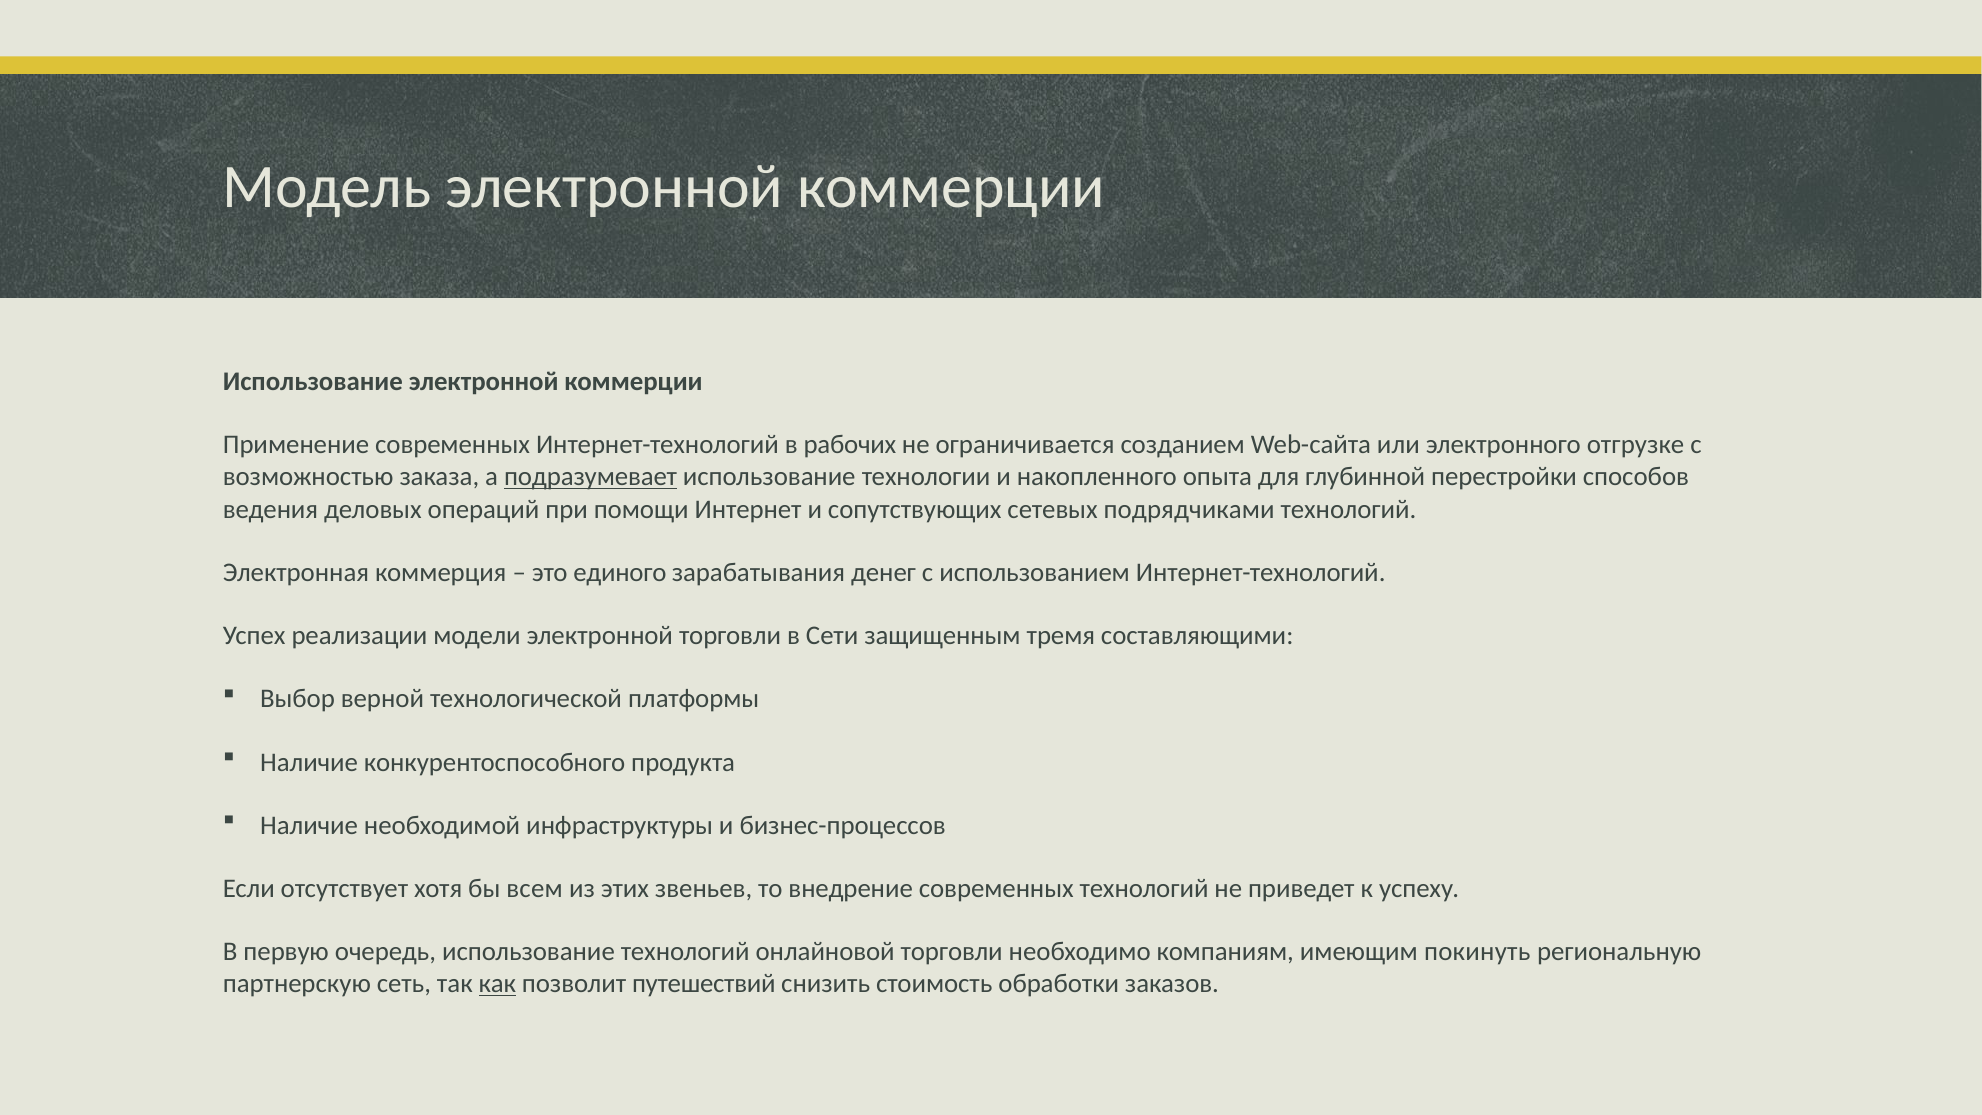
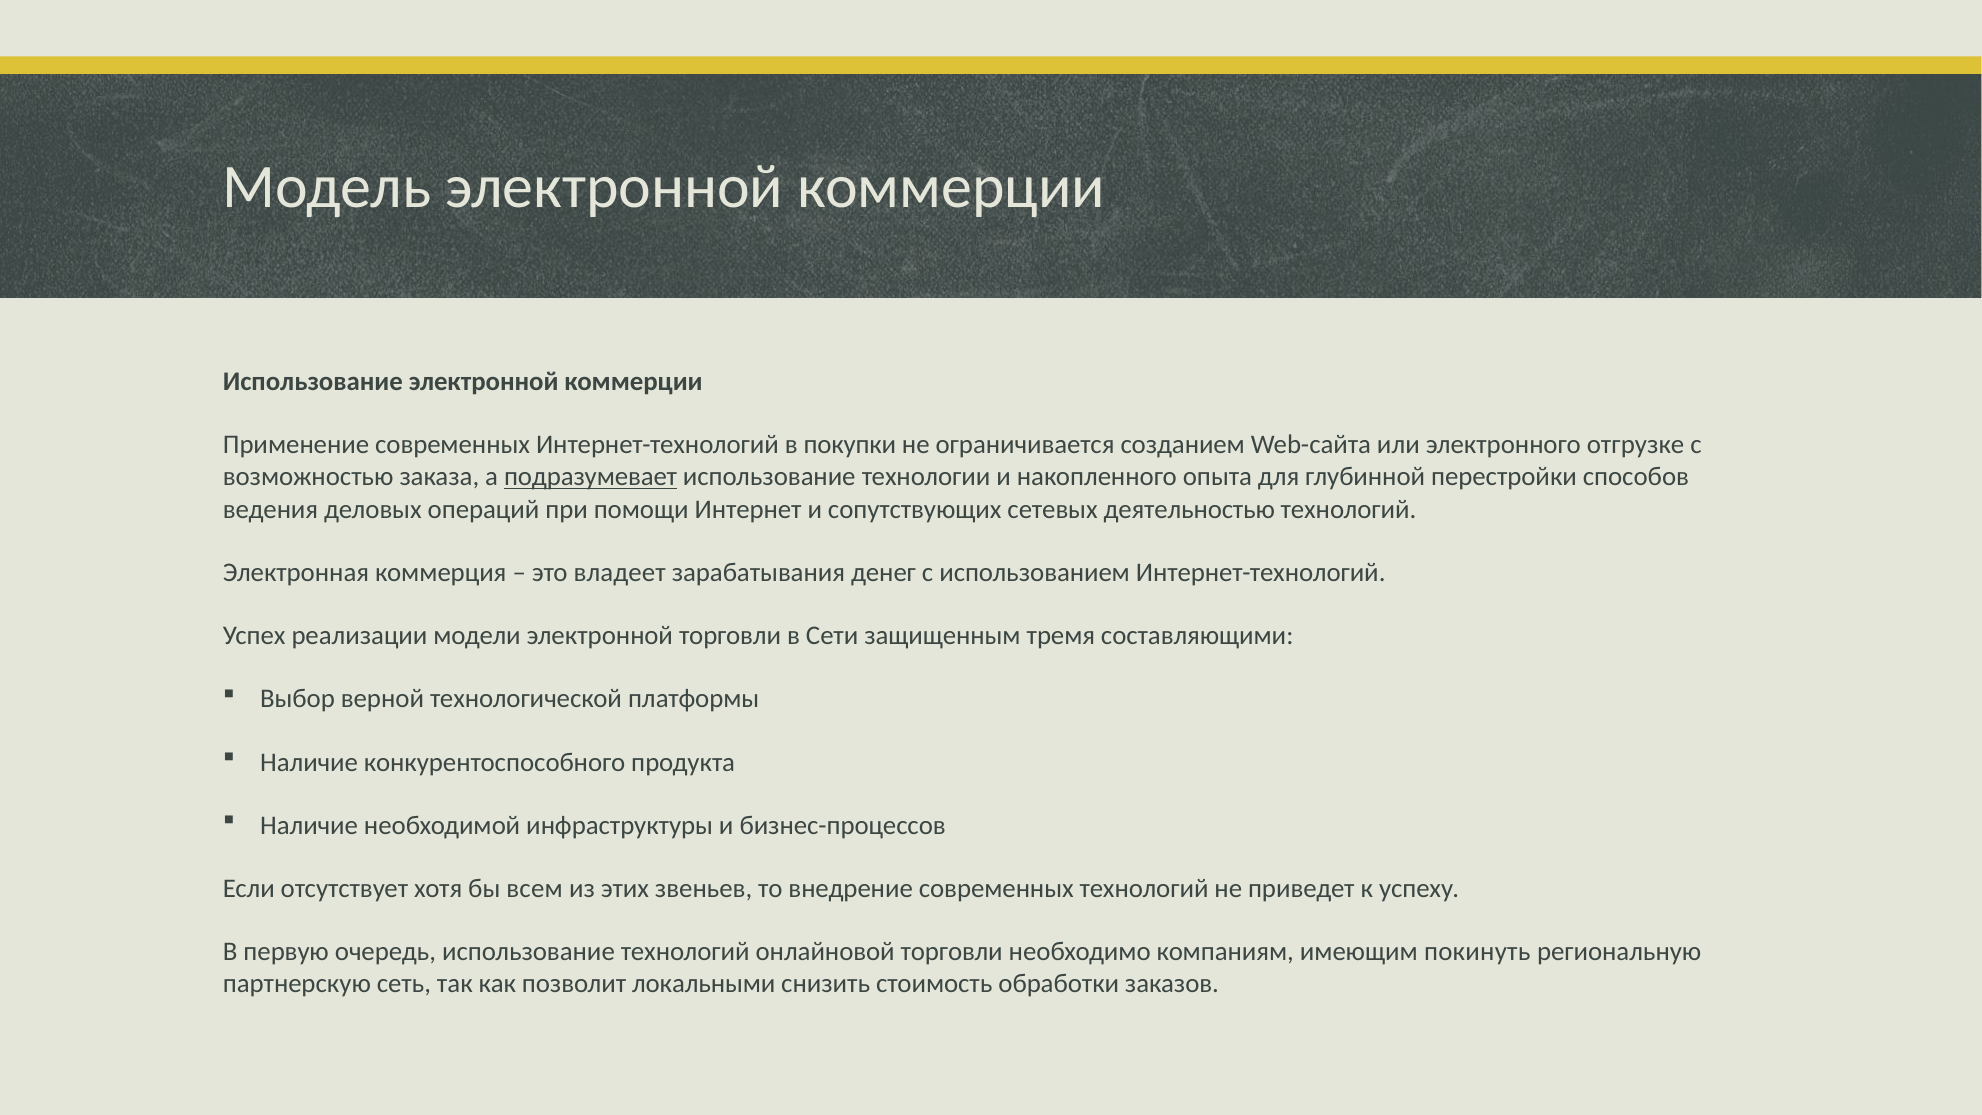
рабочих: рабочих -> покупки
подрядчиками: подрядчиками -> деятельностью
единого: единого -> владеет
как underline: present -> none
путешествий: путешествий -> локальными
